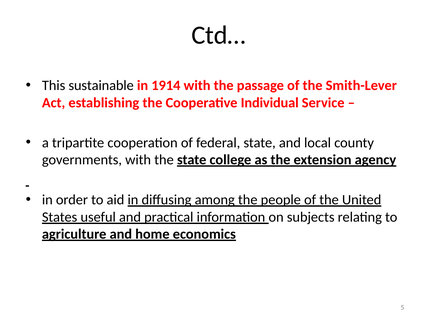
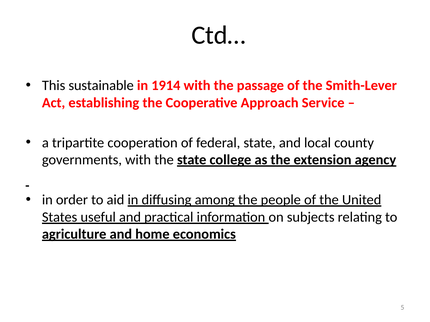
Individual: Individual -> Approach
